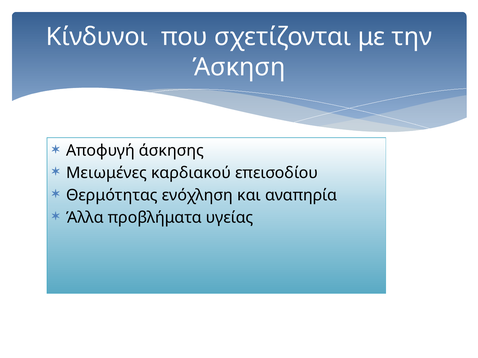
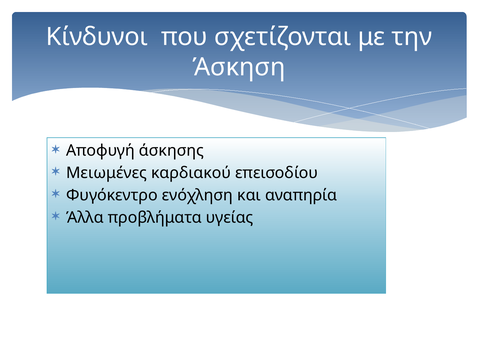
Θερμότητας: Θερμότητας -> Φυγόκεντρο
